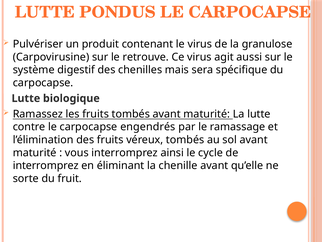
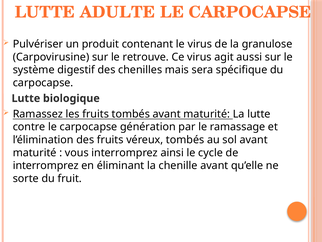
PONDUS: PONDUS -> ADULTE
engendrés: engendrés -> génération
